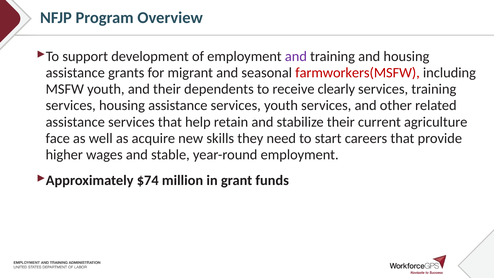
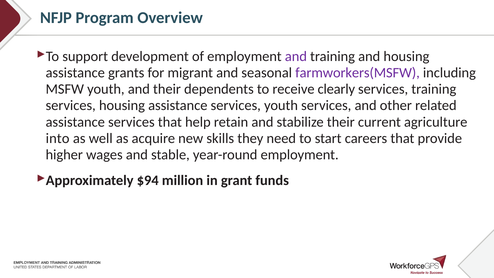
farmworkers(MSFW colour: red -> purple
face: face -> into
$74: $74 -> $94
